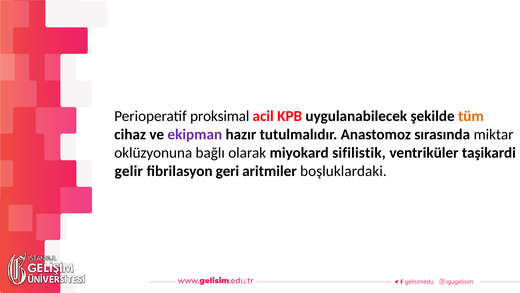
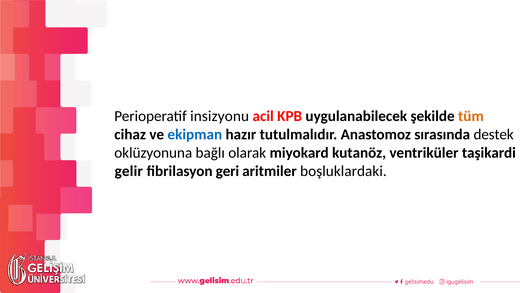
proksimal: proksimal -> insizyonu
ekipman colour: purple -> blue
miktar: miktar -> destek
sifilistik: sifilistik -> kutanöz
